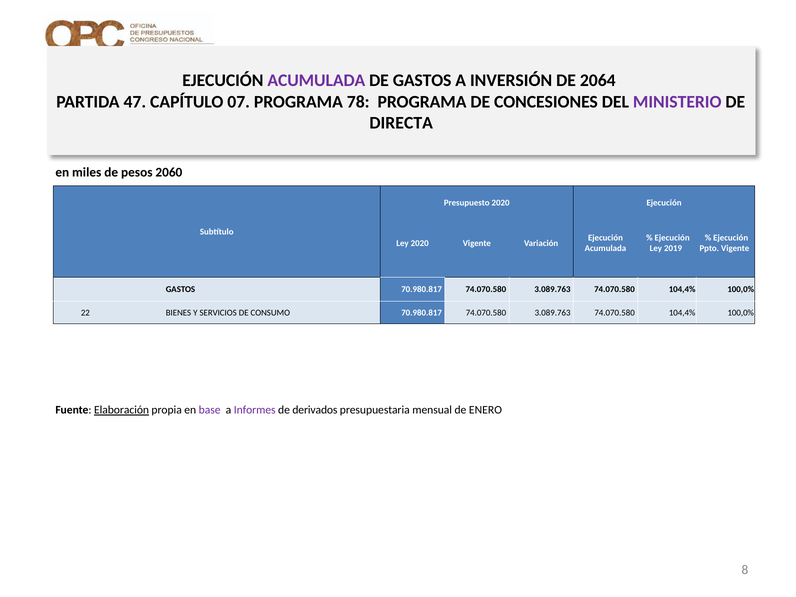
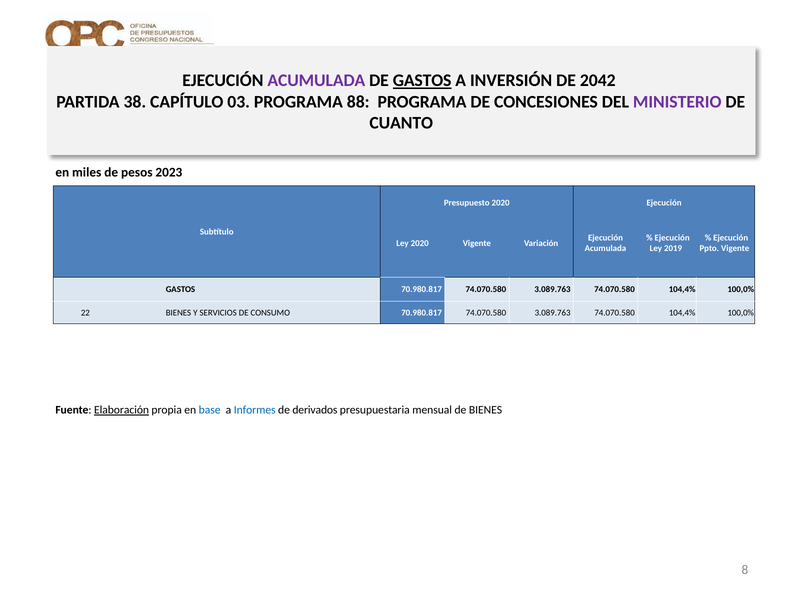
GASTOS at (422, 81) underline: none -> present
2064: 2064 -> 2042
47: 47 -> 38
07: 07 -> 03
78: 78 -> 88
DIRECTA: DIRECTA -> CUANTO
2060: 2060 -> 2023
base colour: purple -> blue
Informes colour: purple -> blue
de ENERO: ENERO -> BIENES
